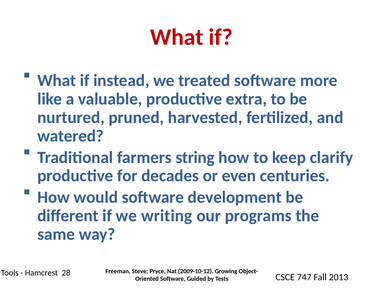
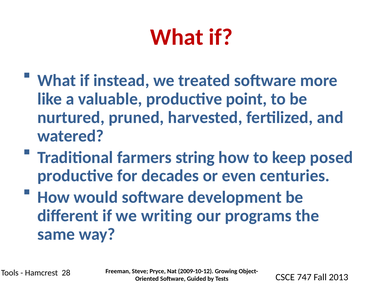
extra: extra -> point
clarify: clarify -> posed
